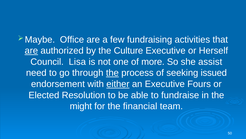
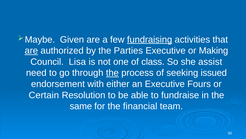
Office: Office -> Given
fundraising underline: none -> present
Culture: Culture -> Parties
Herself: Herself -> Making
more: more -> class
either underline: present -> none
Elected: Elected -> Certain
might: might -> same
